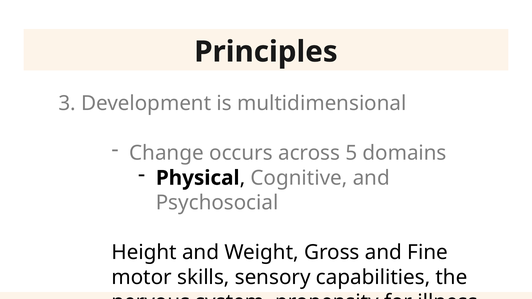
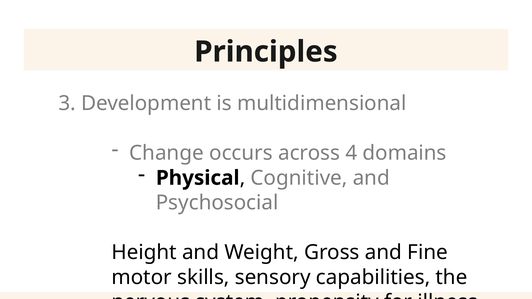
5: 5 -> 4
